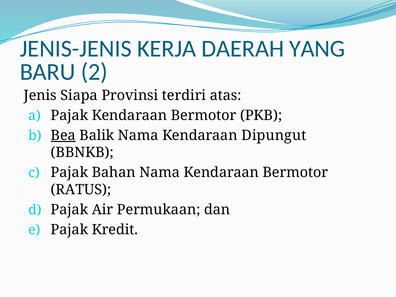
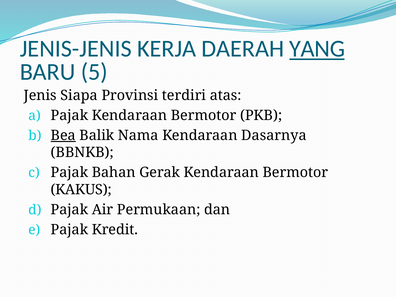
YANG underline: none -> present
2: 2 -> 5
Dipungut: Dipungut -> Dasarnya
Bahan Nama: Nama -> Gerak
RATUS: RATUS -> KAKUS
